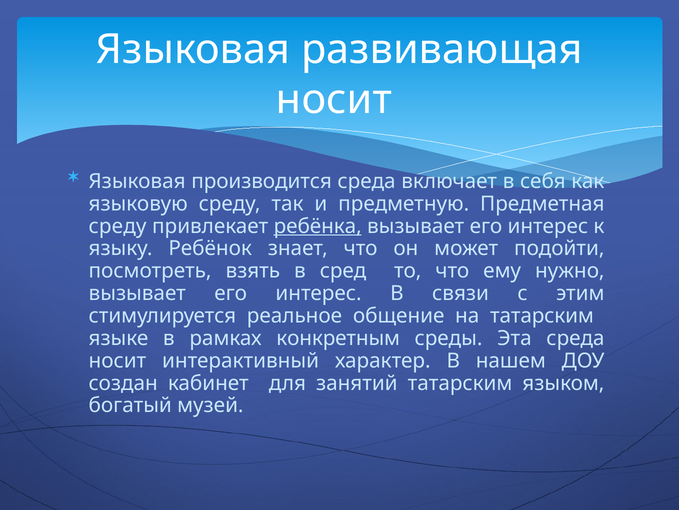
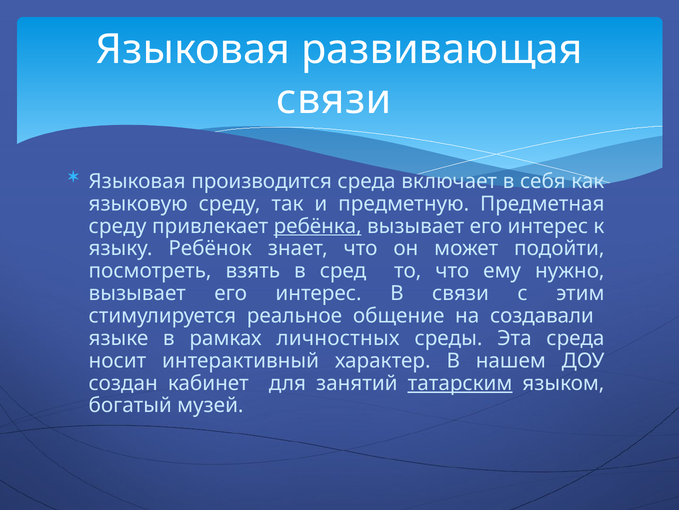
носит at (334, 99): носит -> связи
на татарским: татарским -> создавали
конкретным: конкретным -> личностных
татарским at (460, 383) underline: none -> present
